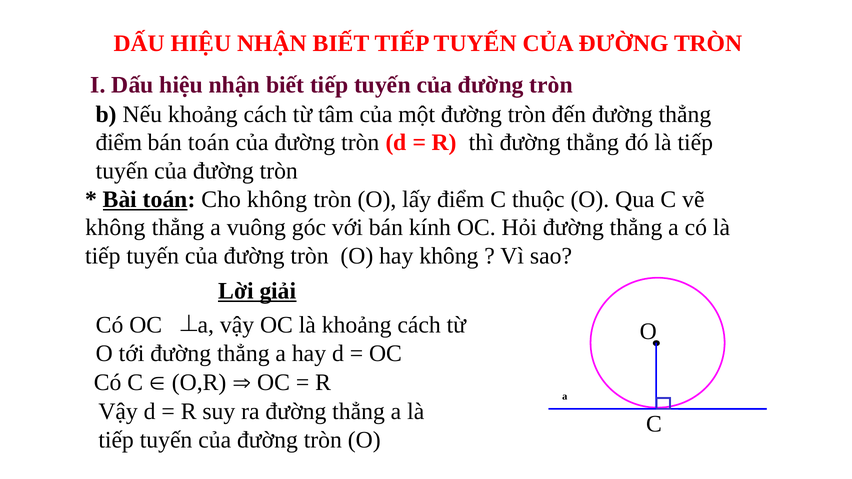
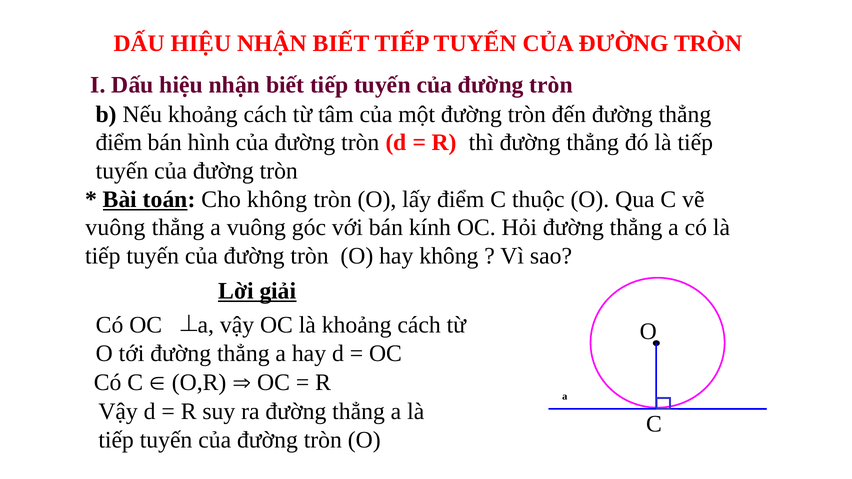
bán toán: toán -> hình
không at (115, 228): không -> vuông
